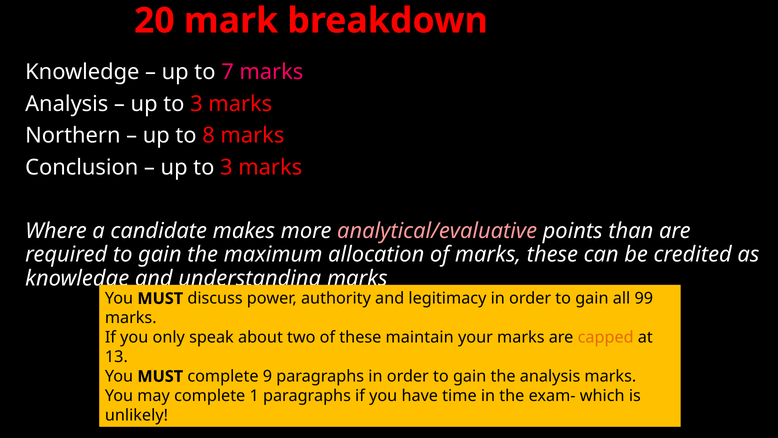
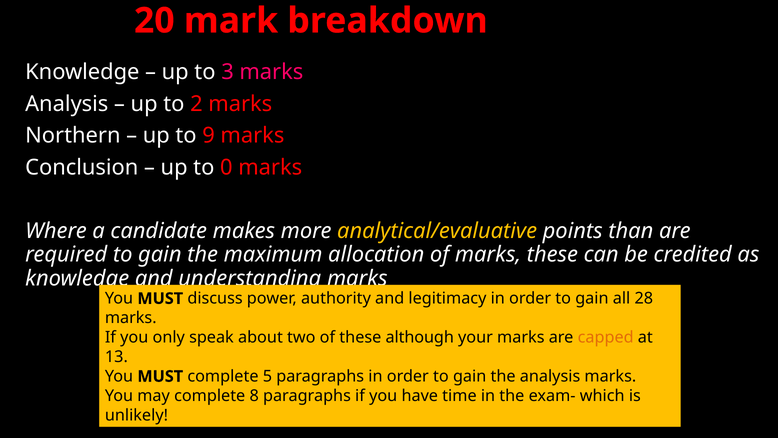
7: 7 -> 3
3 at (196, 104): 3 -> 2
8: 8 -> 9
3 at (226, 167): 3 -> 0
analytical/evaluative colour: pink -> yellow
99: 99 -> 28
maintain: maintain -> although
9: 9 -> 5
1: 1 -> 8
